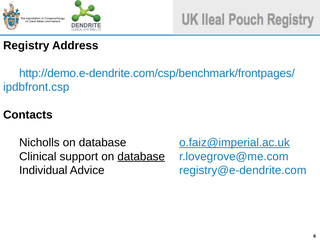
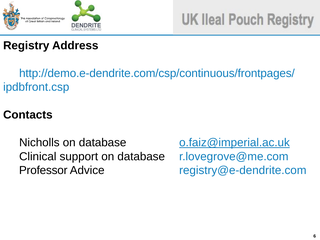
http://demo.e-dendrite.com/csp/benchmark/frontpages/: http://demo.e-dendrite.com/csp/benchmark/frontpages/ -> http://demo.e-dendrite.com/csp/continuous/frontpages/
database at (141, 156) underline: present -> none
Individual: Individual -> Professor
